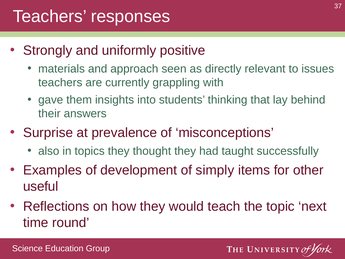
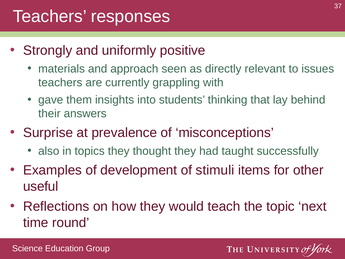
simply: simply -> stimuli
